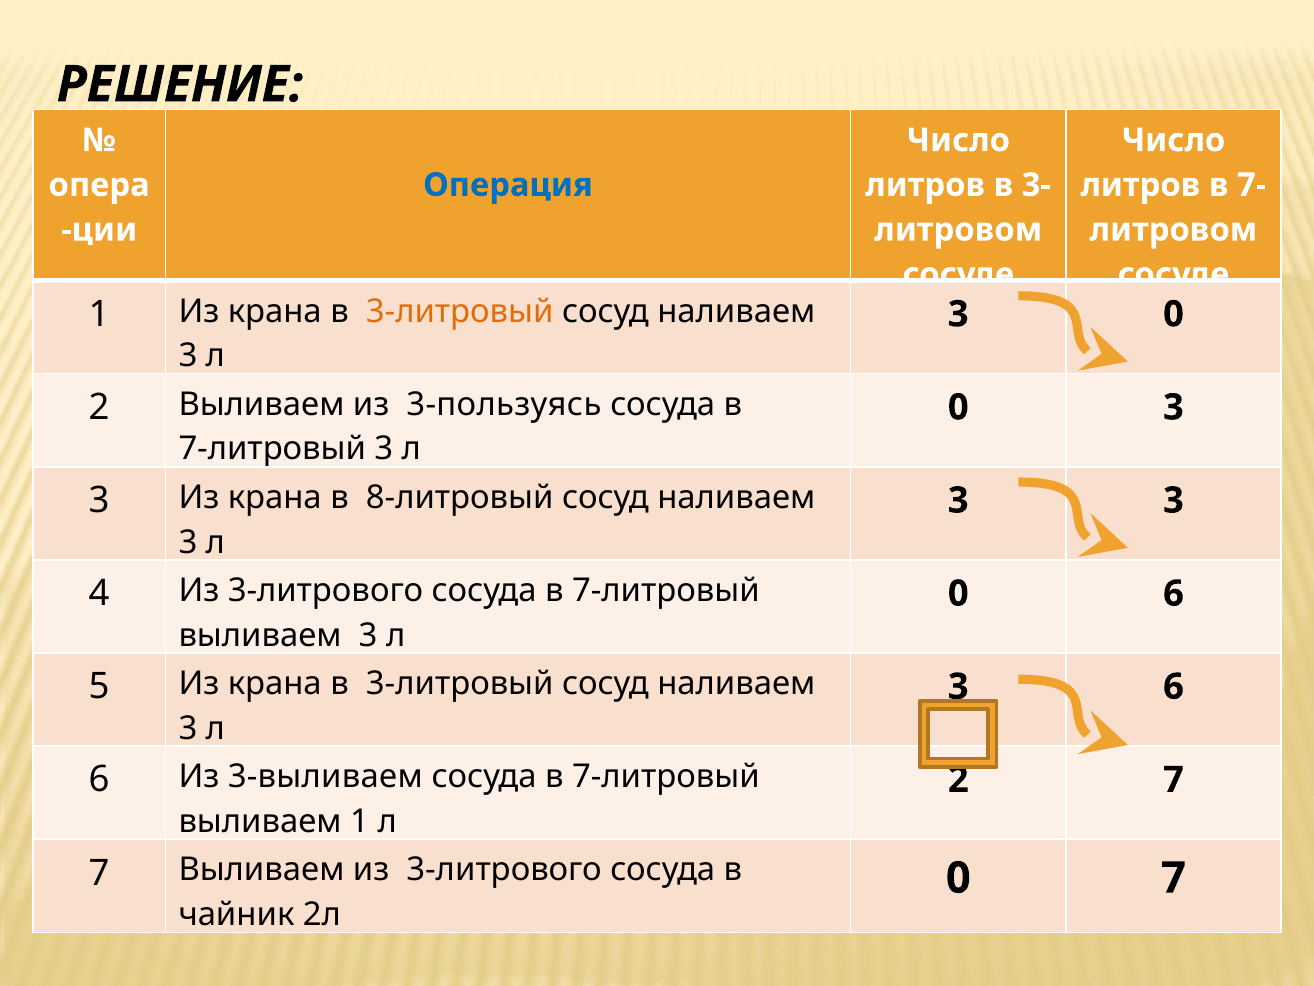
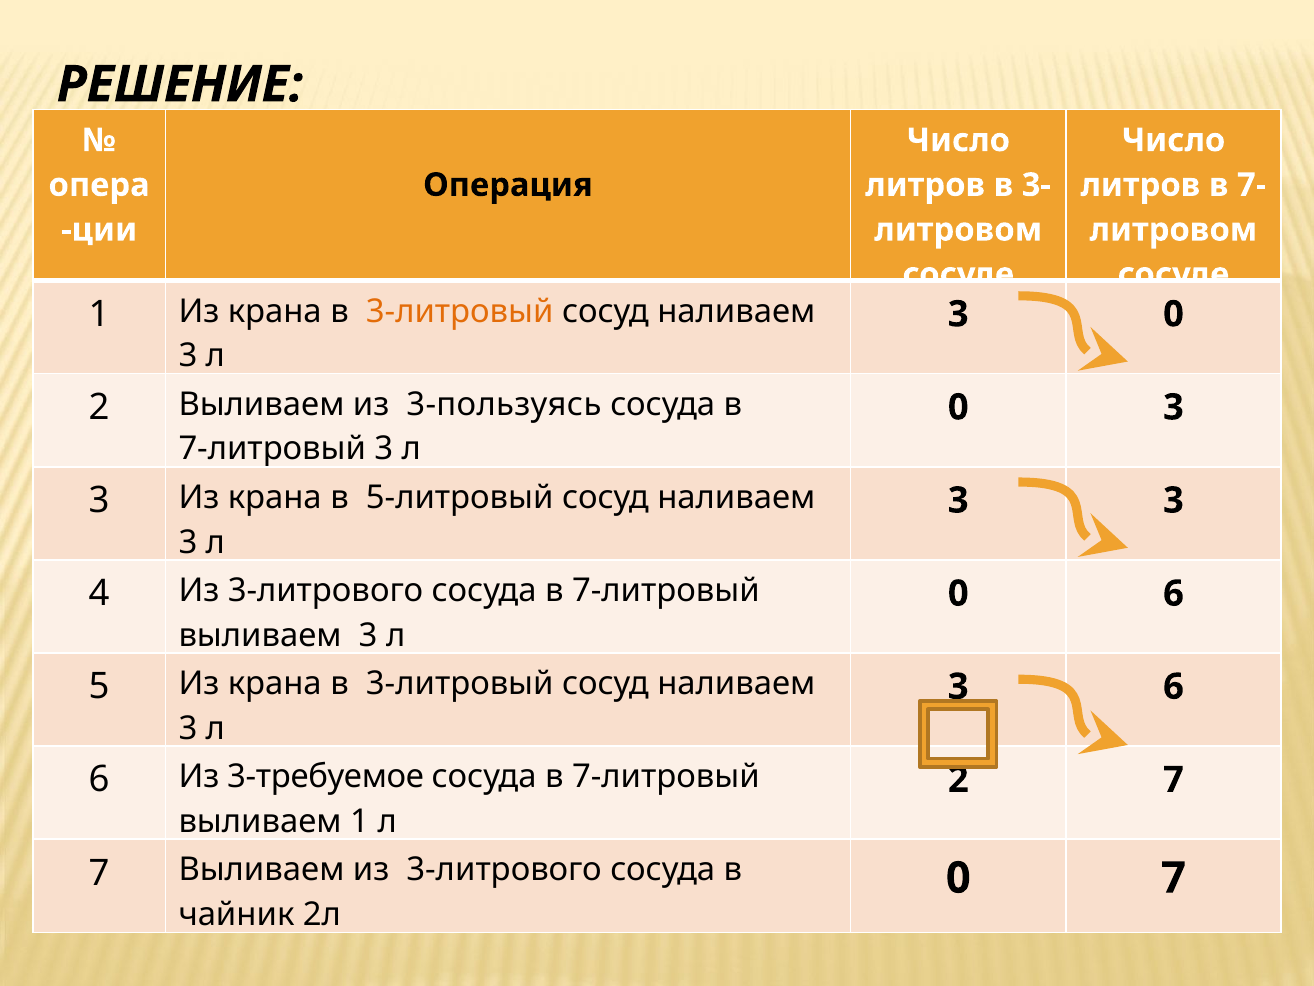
Операция colour: blue -> black
8-литровый: 8-литровый -> 5-литровый
3-выливаем: 3-выливаем -> 3-требуемое
